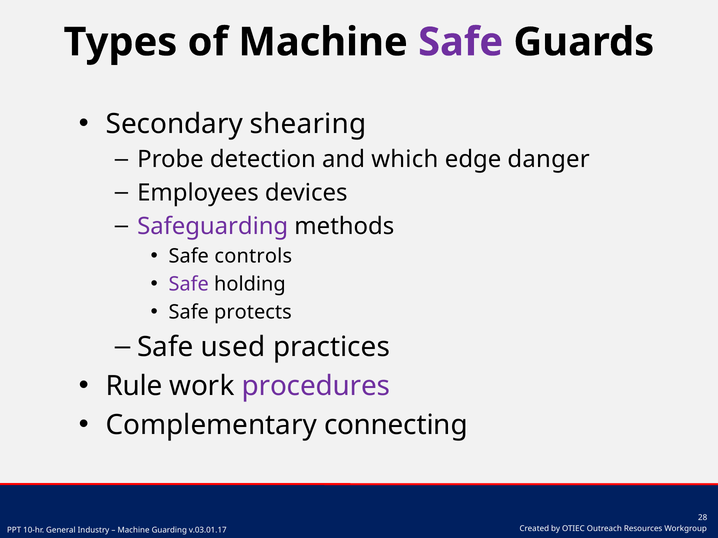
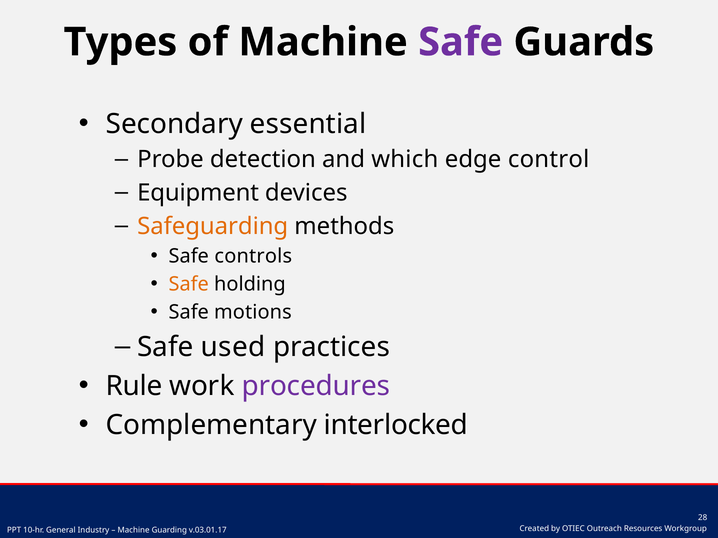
shearing: shearing -> essential
danger: danger -> control
Employees: Employees -> Equipment
Safeguarding colour: purple -> orange
Safe at (189, 285) colour: purple -> orange
protects: protects -> motions
connecting: connecting -> interlocked
